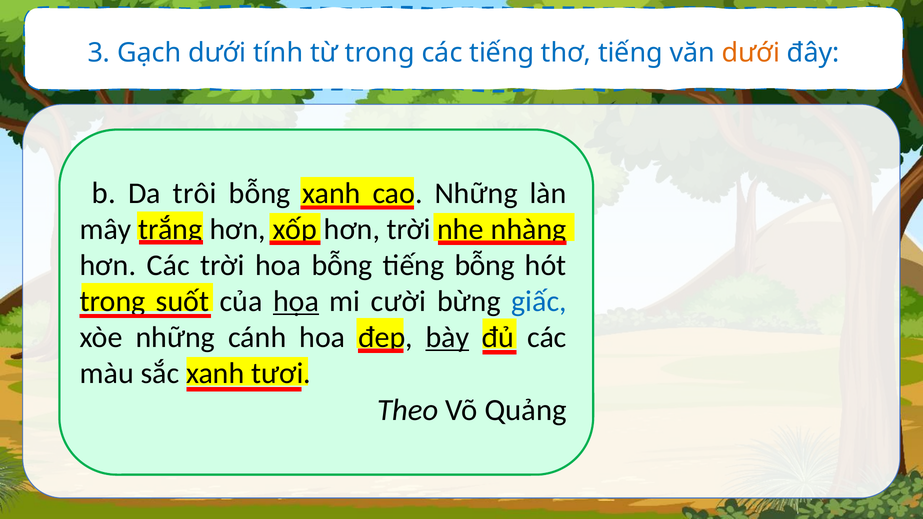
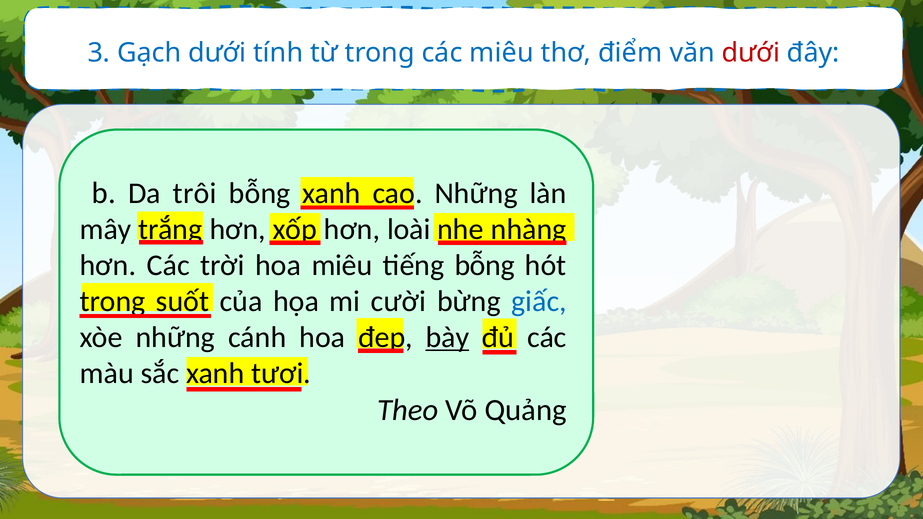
các tiếng: tiếng -> miêu
thơ tiếng: tiếng -> điểm
dưới at (751, 53) colour: orange -> red
hơn trời: trời -> loài
hoa bỗng: bỗng -> miêu
họa underline: present -> none
